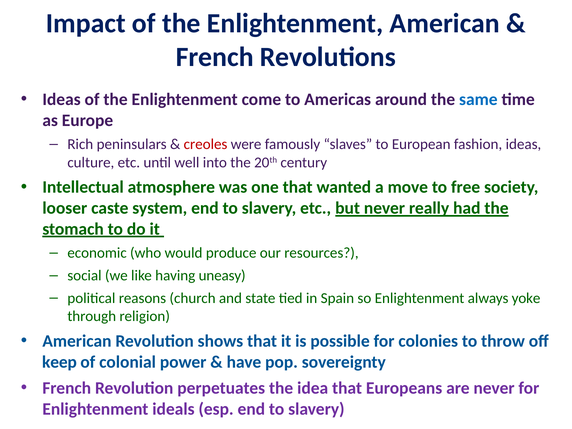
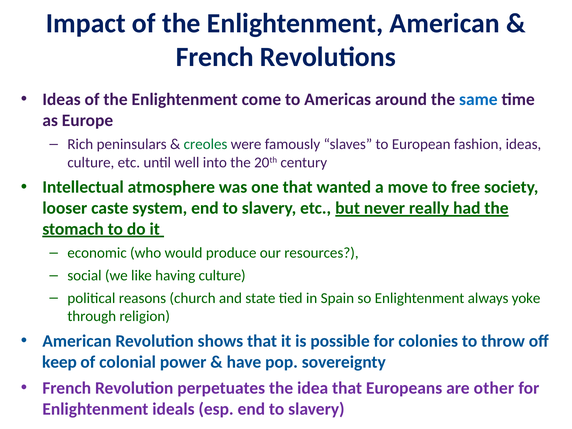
creoles colour: red -> green
having uneasy: uneasy -> culture
are never: never -> other
